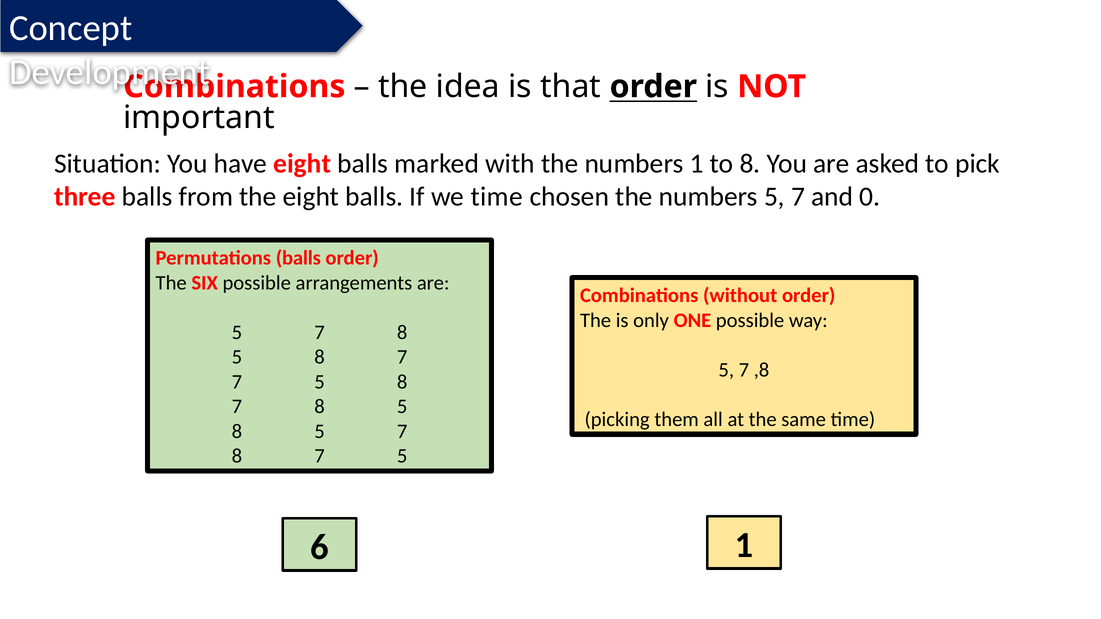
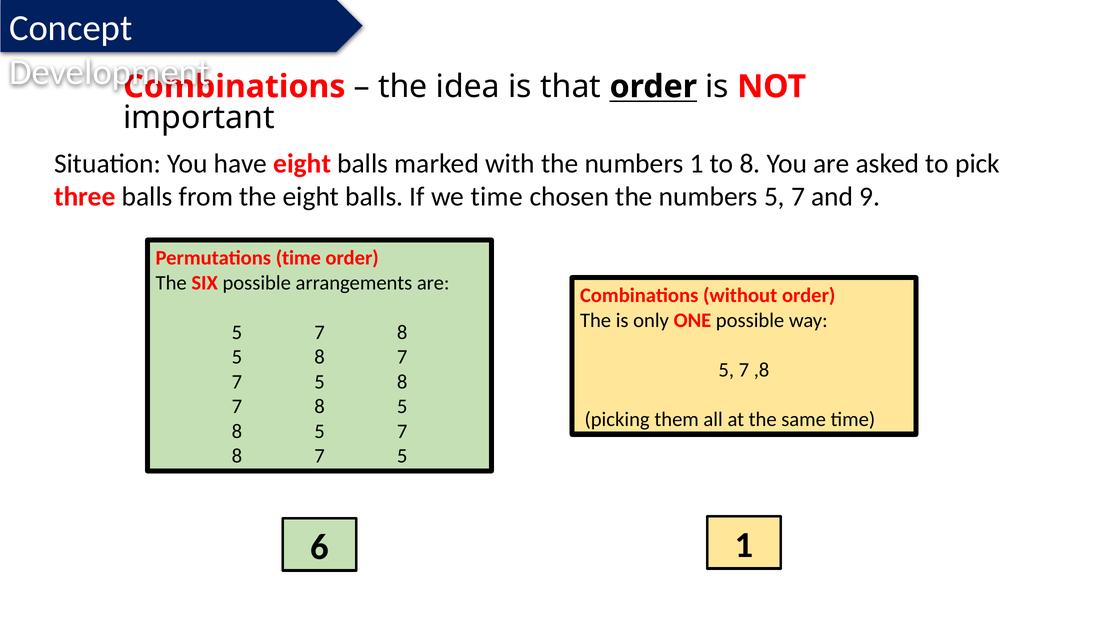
0: 0 -> 9
Permutations balls: balls -> time
